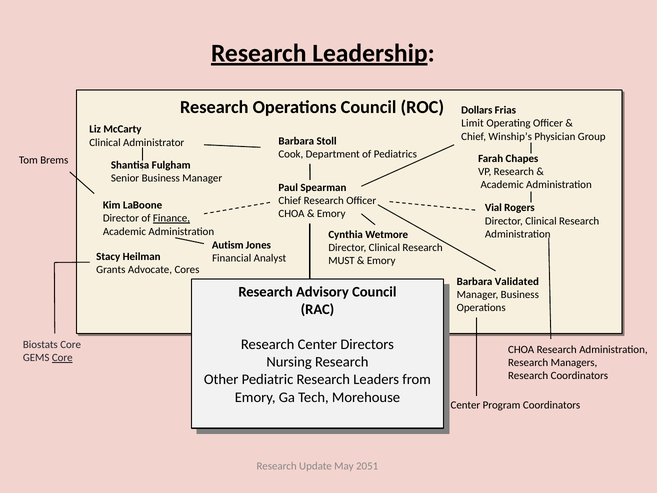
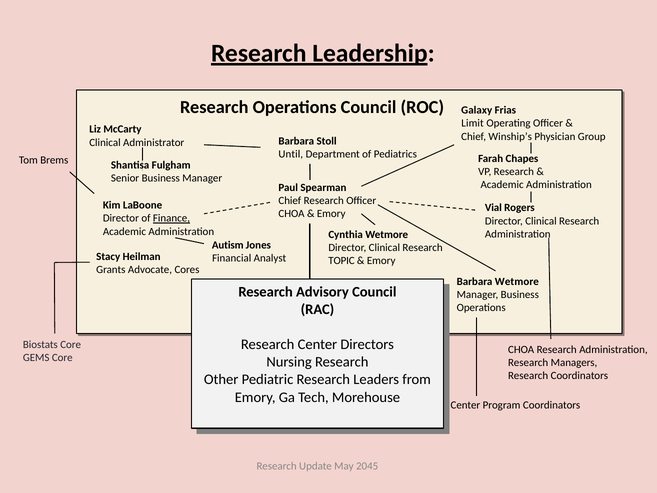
Dollars: Dollars -> Galaxy
Cook: Cook -> Until
MUST: MUST -> TOPIC
Barbara Validated: Validated -> Wetmore
Core at (62, 358) underline: present -> none
2051: 2051 -> 2045
